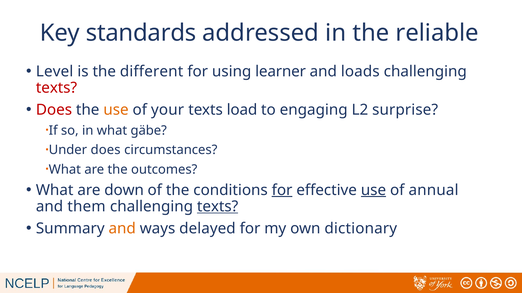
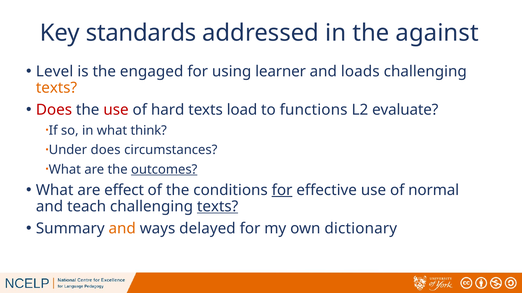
reliable: reliable -> against
different: different -> engaged
texts at (56, 88) colour: red -> orange
use at (116, 110) colour: orange -> red
your: your -> hard
engaging: engaging -> functions
surprise: surprise -> evaluate
gäbe: gäbe -> think
outcomes underline: none -> present
down: down -> effect
use at (373, 190) underline: present -> none
annual: annual -> normal
them: them -> teach
